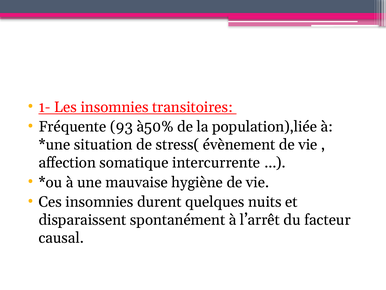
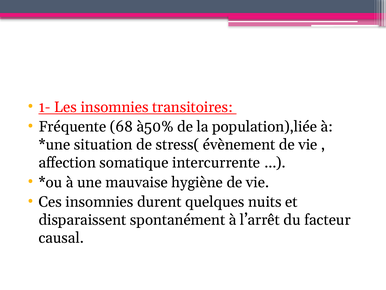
93: 93 -> 68
